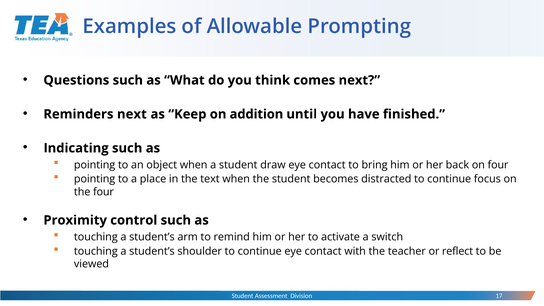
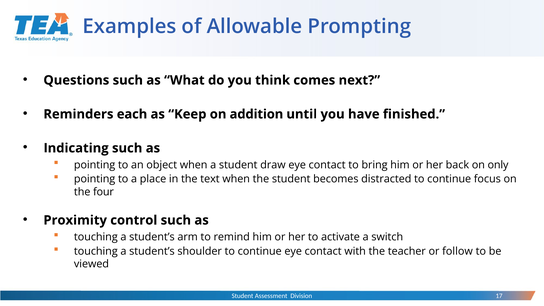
Reminders next: next -> each
on four: four -> only
reflect: reflect -> follow
